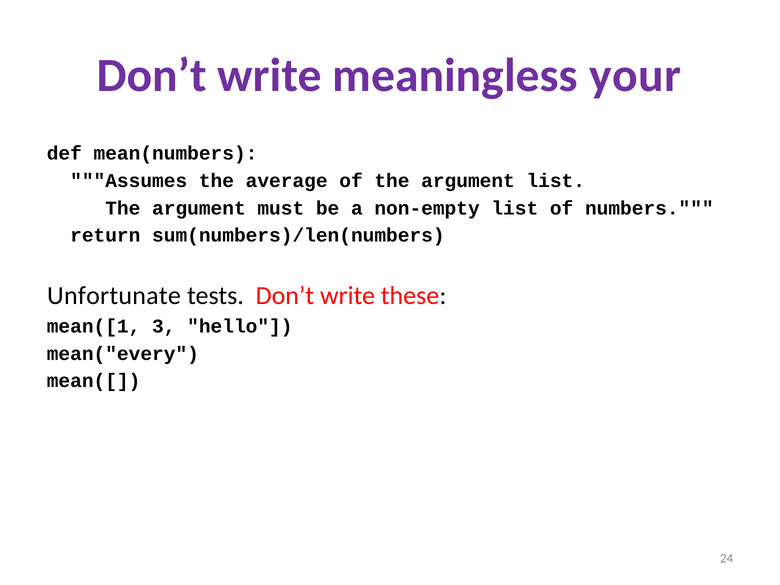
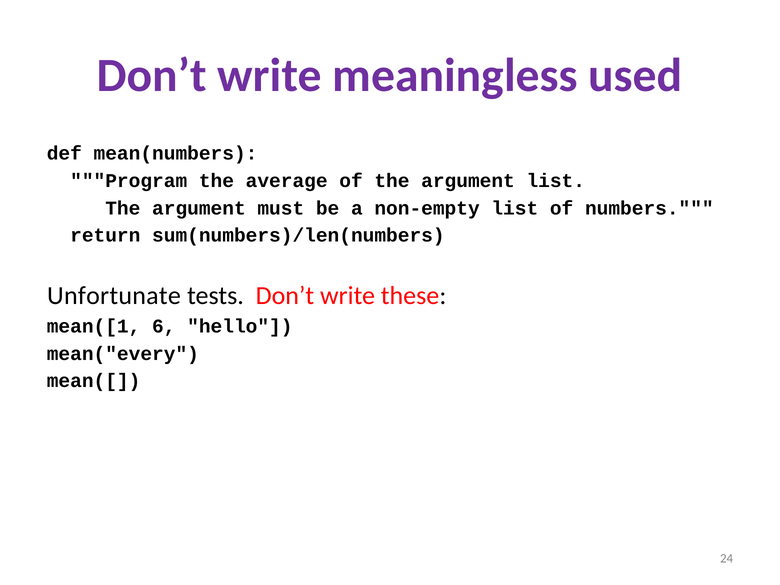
your: your -> used
Assumes: Assumes -> Program
3: 3 -> 6
